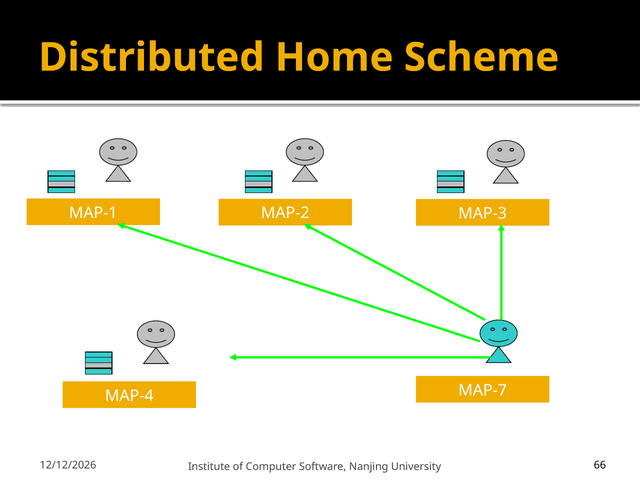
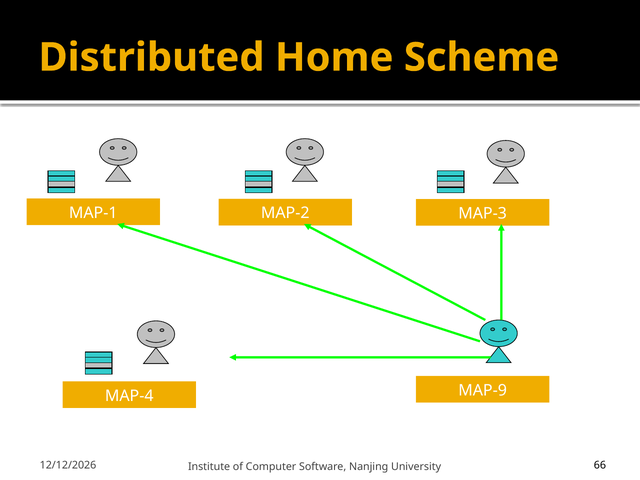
MAP-7: MAP-7 -> MAP-9
